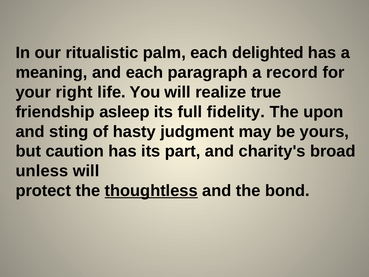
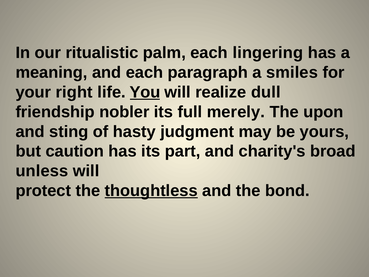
delighted: delighted -> lingering
record: record -> smiles
You underline: none -> present
true: true -> dull
asleep: asleep -> nobler
fidelity: fidelity -> merely
